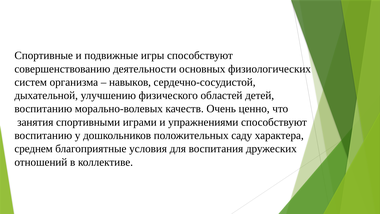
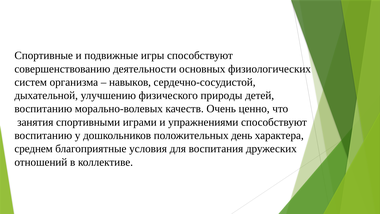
областей: областей -> природы
саду: саду -> день
